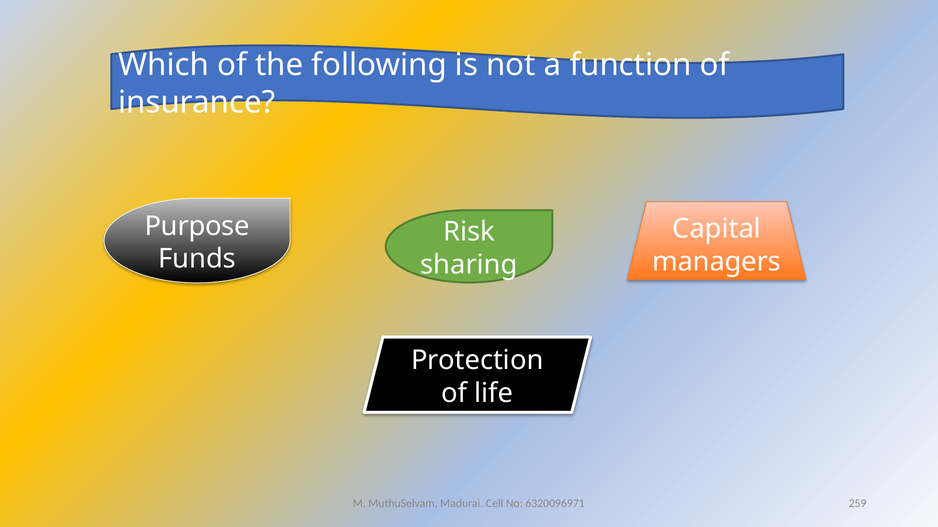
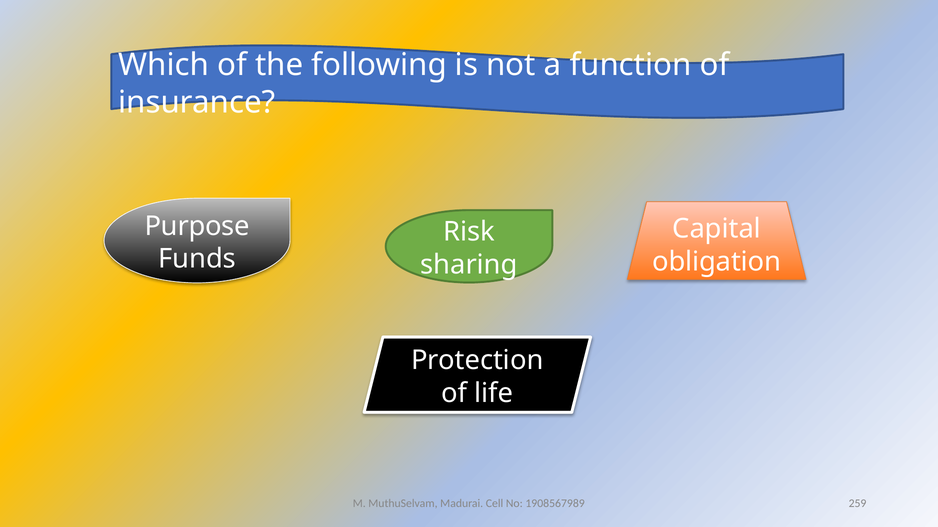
managers: managers -> obligation
6320096971: 6320096971 -> 1908567989
